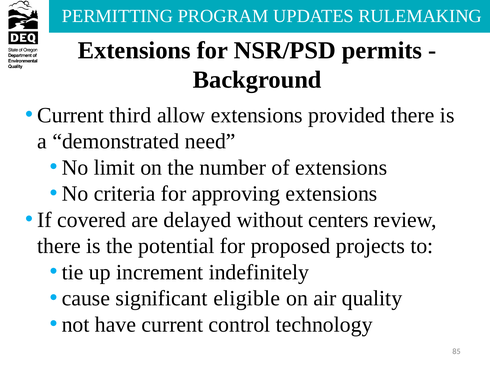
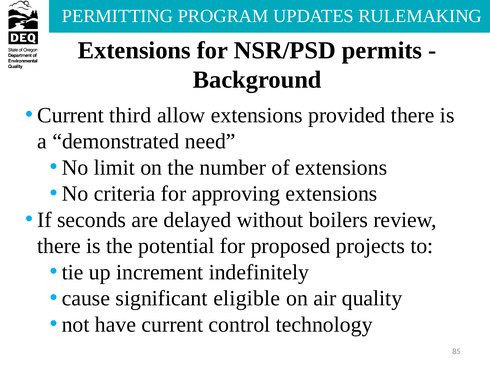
covered: covered -> seconds
centers: centers -> boilers
